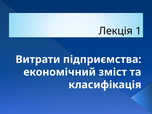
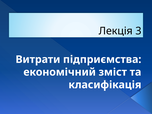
1: 1 -> 3
